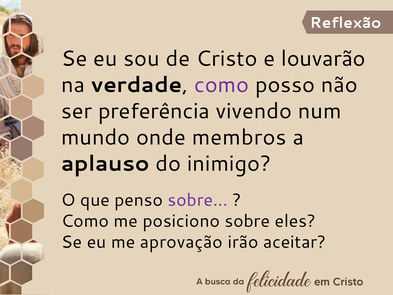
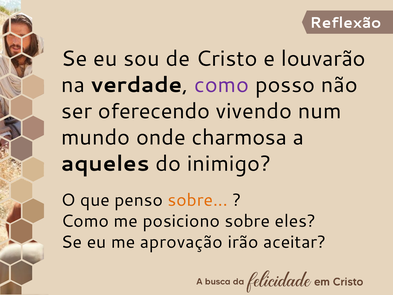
preferência: preferência -> oferecendo
membros: membros -> charmosa
aplauso: aplauso -> aqueles
sobre at (198, 200) colour: purple -> orange
